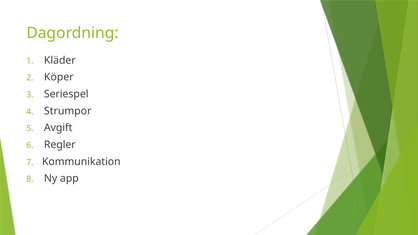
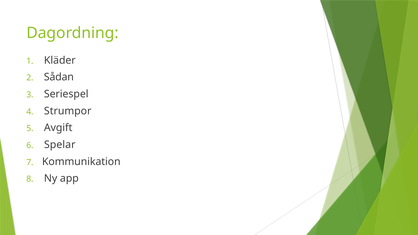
Köper: Köper -> Sådan
Regler: Regler -> Spelar
